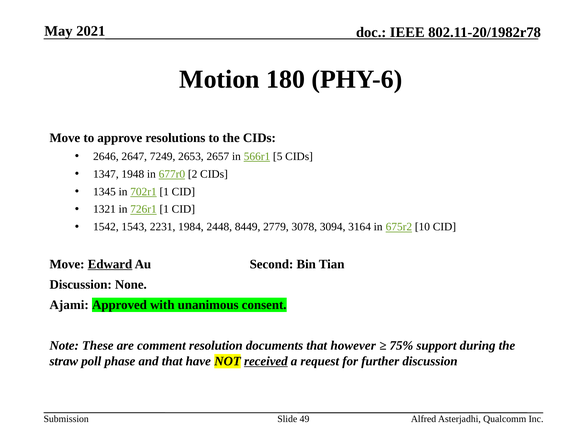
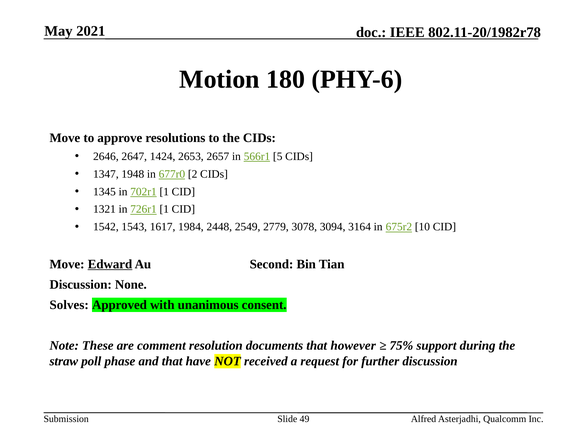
7249: 7249 -> 1424
2231: 2231 -> 1617
8449: 8449 -> 2549
Ajami: Ajami -> Solves
received underline: present -> none
